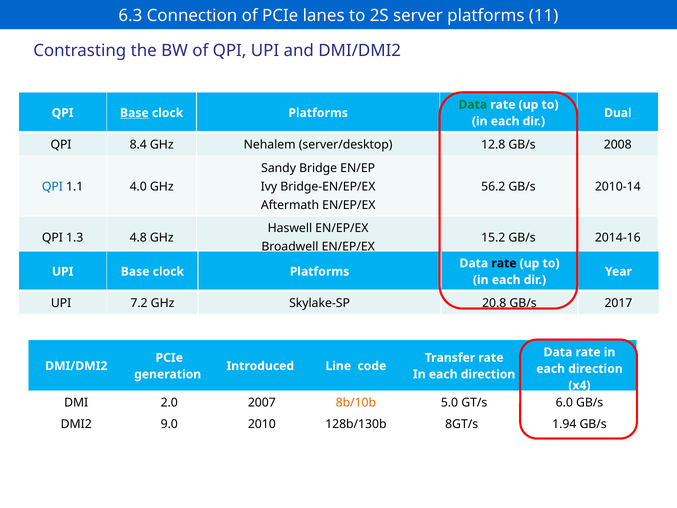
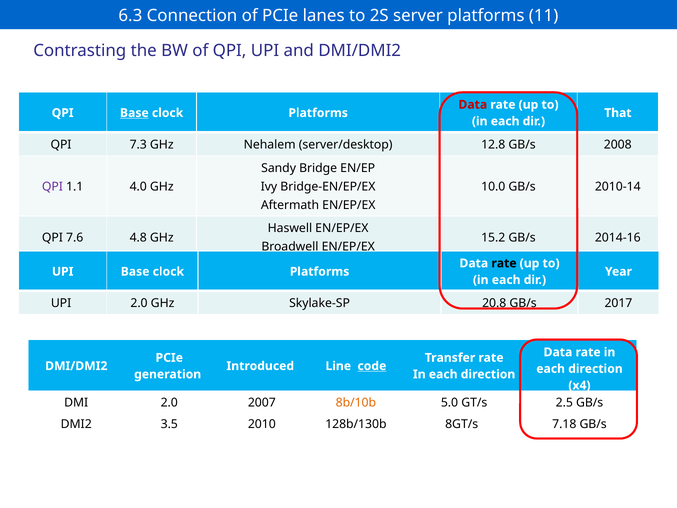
Data at (473, 105) colour: green -> red
Dual: Dual -> That
8.4: 8.4 -> 7.3
QPI at (52, 186) colour: blue -> purple
56.2: 56.2 -> 10.0
1.3: 1.3 -> 7.6
UPI 7.2: 7.2 -> 2.0
code underline: none -> present
6.0: 6.0 -> 2.5
9.0: 9.0 -> 3.5
1.94: 1.94 -> 7.18
